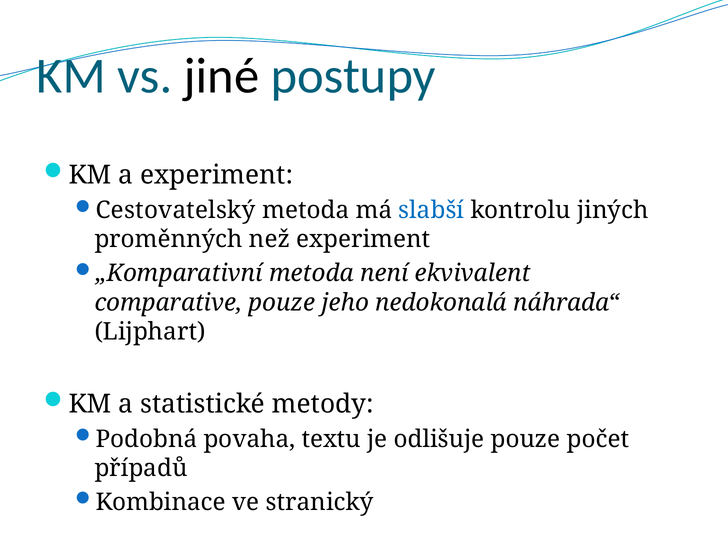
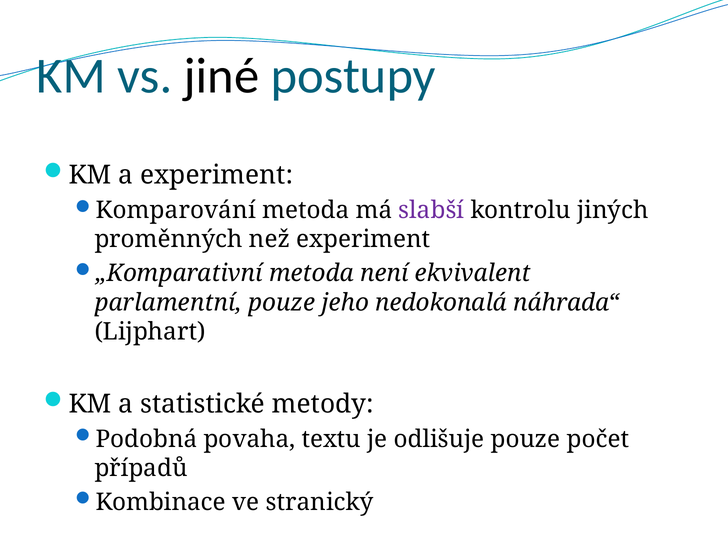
Cestovatelský: Cestovatelský -> Komparování
slabší colour: blue -> purple
comparative: comparative -> parlamentní
